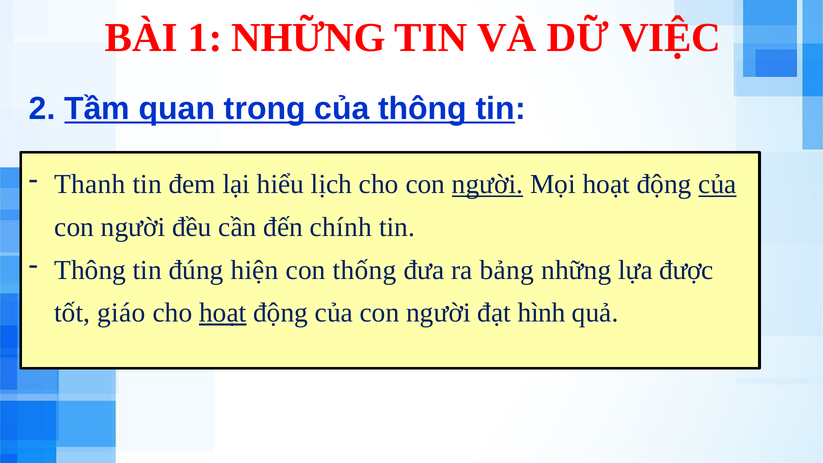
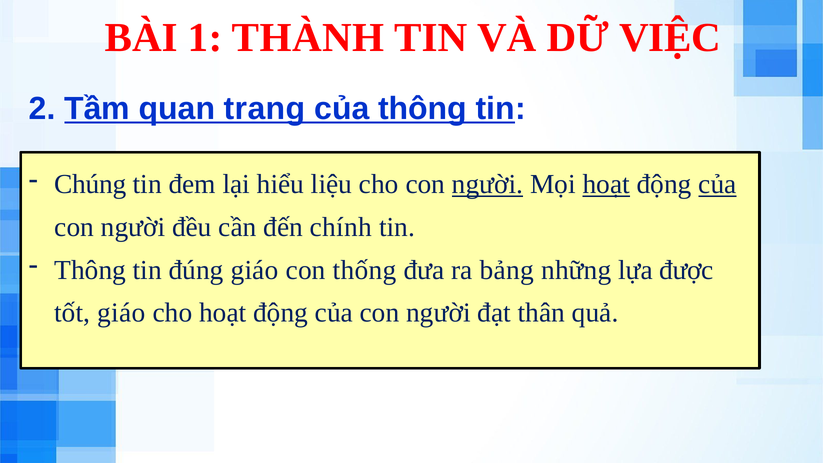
1 NHỮNG: NHỮNG -> THÀNH
trong: trong -> trang
Thanh: Thanh -> Chúng
lịch: lịch -> liệu
hoạt at (606, 184) underline: none -> present
đúng hiện: hiện -> giáo
hoạt at (223, 313) underline: present -> none
hình: hình -> thân
